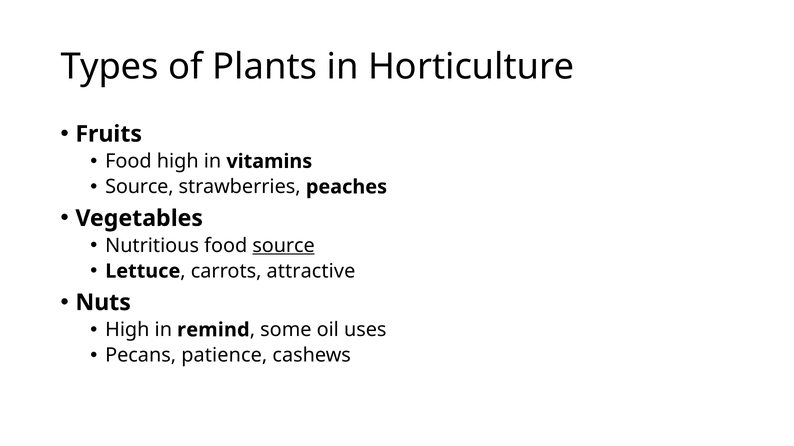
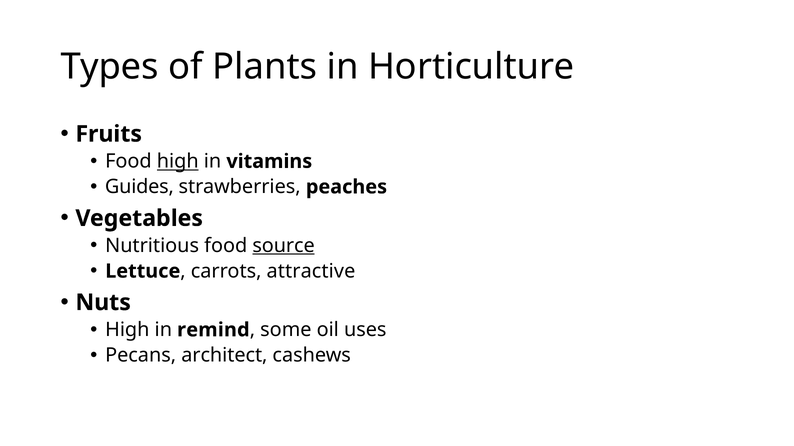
high at (178, 162) underline: none -> present
Source at (139, 187): Source -> Guides
patience: patience -> architect
